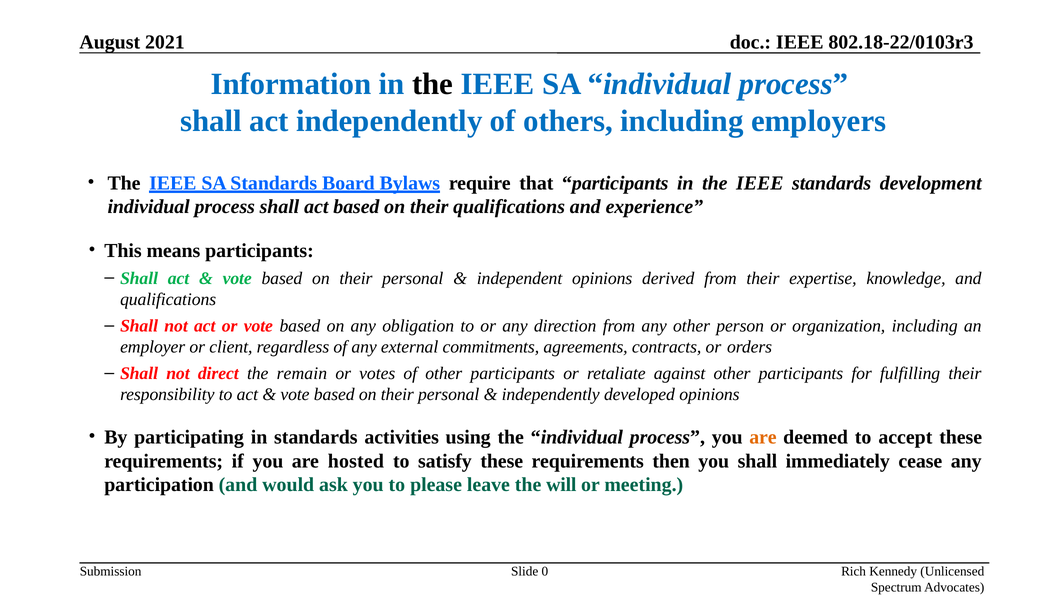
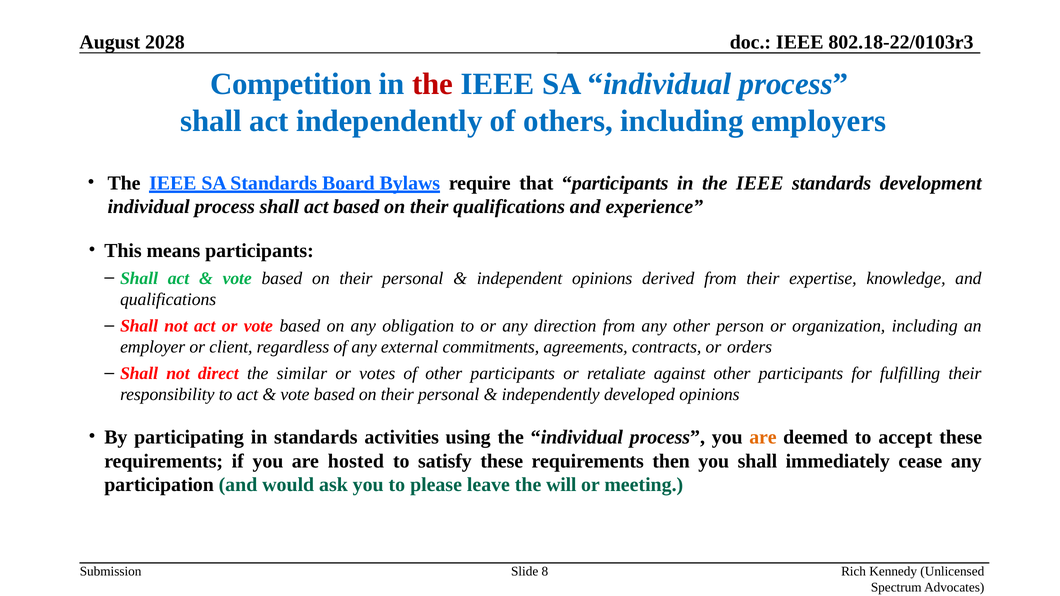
2021: 2021 -> 2028
Information: Information -> Competition
the at (433, 84) colour: black -> red
remain: remain -> similar
0: 0 -> 8
